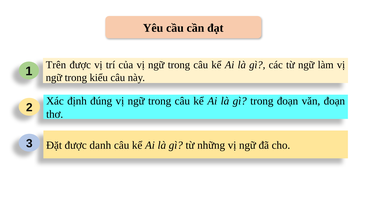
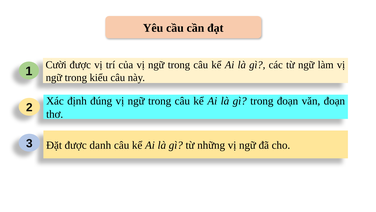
Trên: Trên -> Cười
